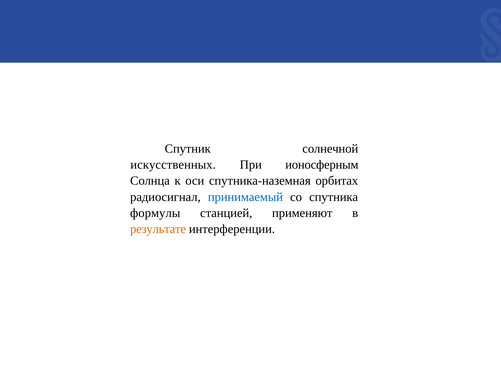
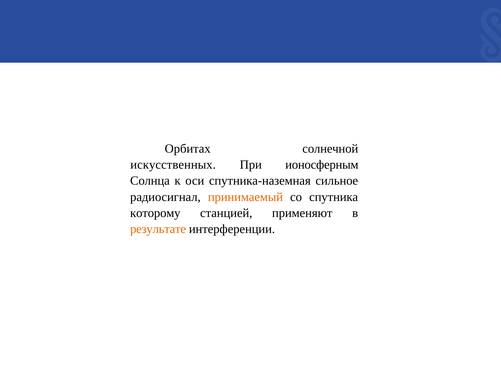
Спутник: Спутник -> Орбитах
орбитах: орбитах -> сильное
принимаемый colour: blue -> orange
формулы: формулы -> которому
